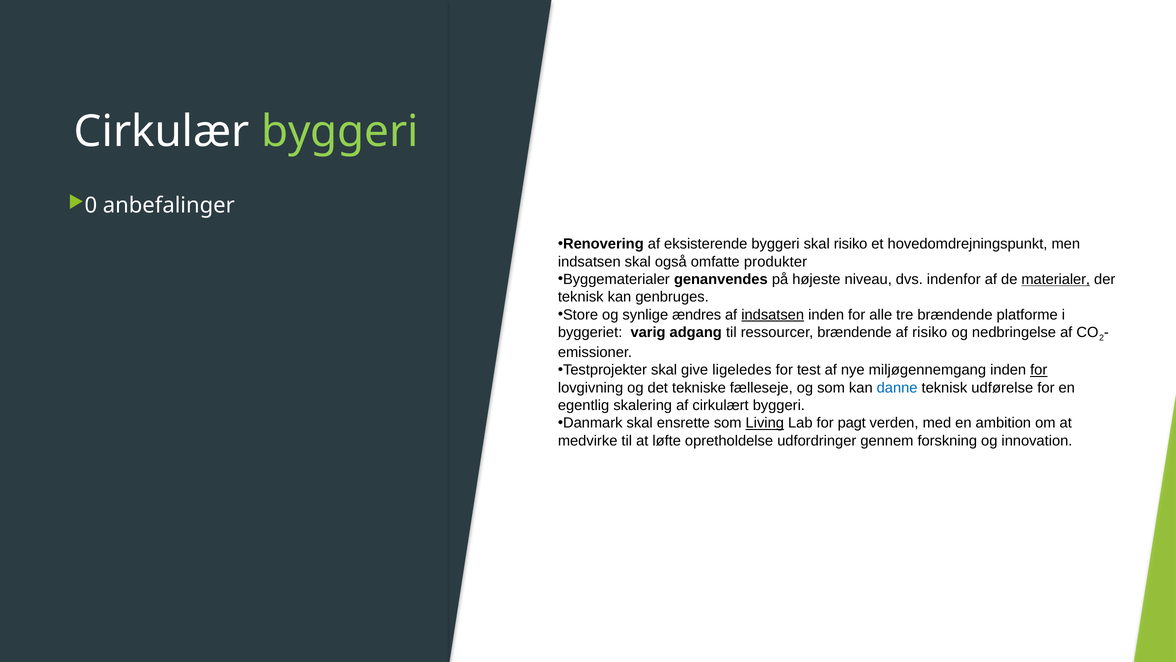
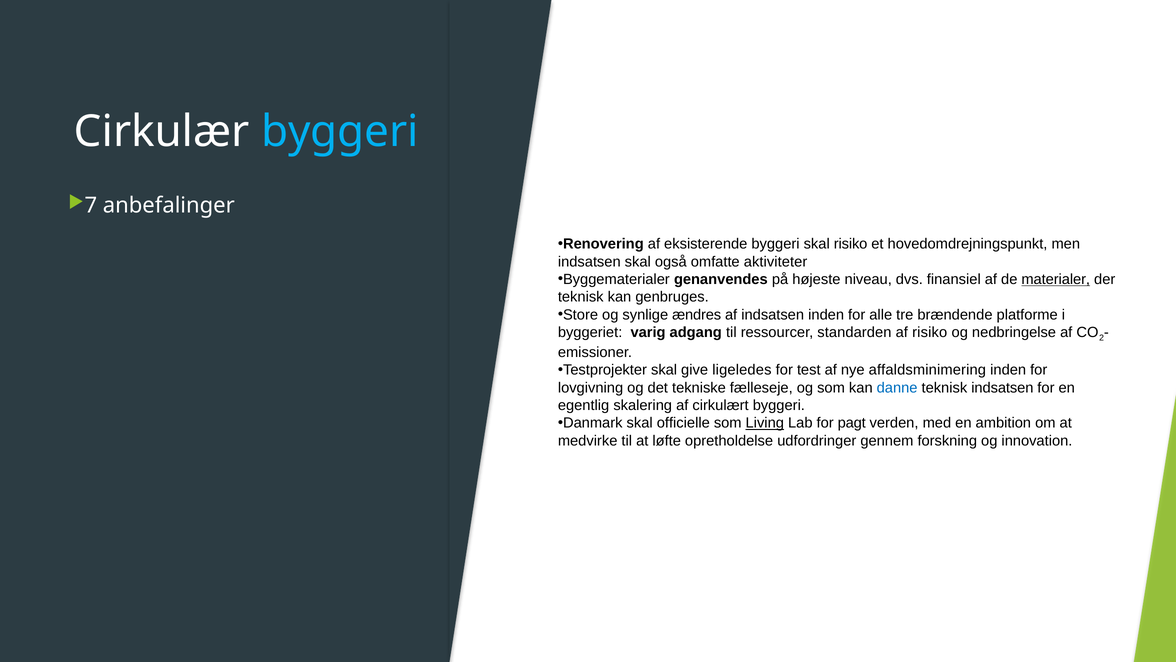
byggeri at (340, 131) colour: light green -> light blue
0: 0 -> 7
produkter: produkter -> aktiviteter
indenfor: indenfor -> finansiel
indsatsen at (773, 315) underline: present -> none
ressourcer brændende: brændende -> standarden
miljøgennemgang: miljøgennemgang -> affaldsminimering
for at (1039, 370) underline: present -> none
teknisk udførelse: udførelse -> indsatsen
ensrette: ensrette -> officielle
